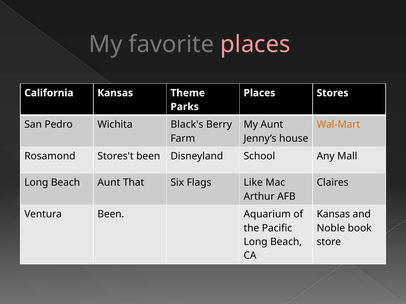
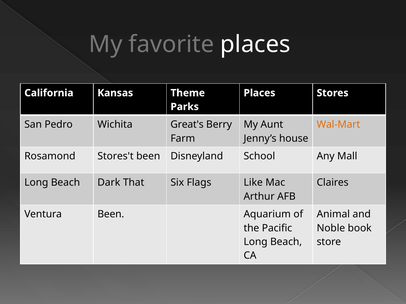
places at (255, 45) colour: pink -> white
Black's: Black's -> Great's
Beach Aunt: Aunt -> Dark
Kansas at (333, 215): Kansas -> Animal
